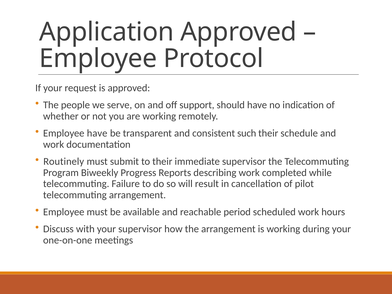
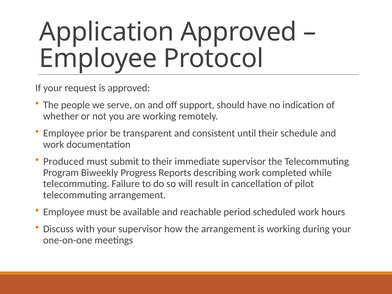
Employee have: have -> prior
such: such -> until
Routinely: Routinely -> Produced
